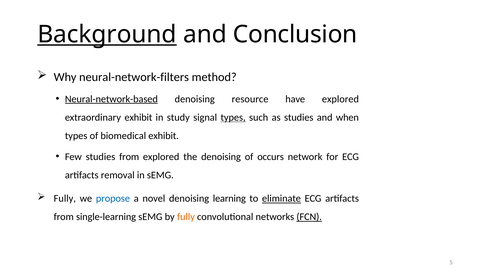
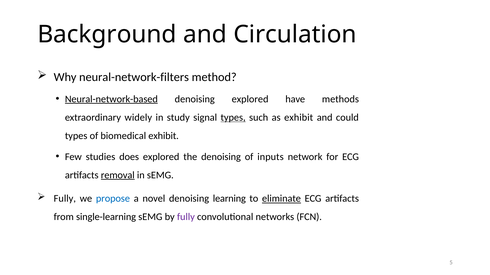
Background underline: present -> none
Conclusion: Conclusion -> Circulation
denoising resource: resource -> explored
have explored: explored -> methods
extraordinary exhibit: exhibit -> widely
as studies: studies -> exhibit
when: when -> could
studies from: from -> does
occurs: occurs -> inputs
removal underline: none -> present
fully at (186, 217) colour: orange -> purple
FCN underline: present -> none
